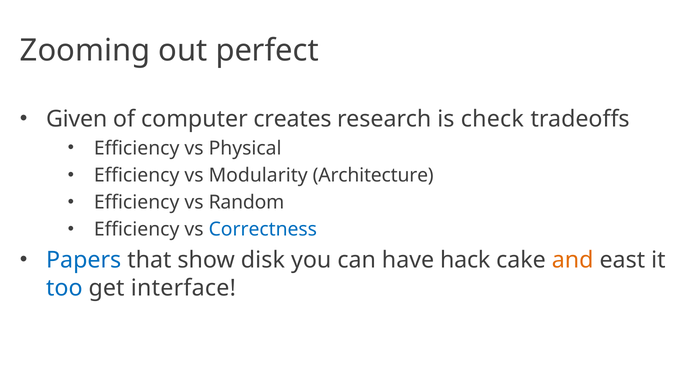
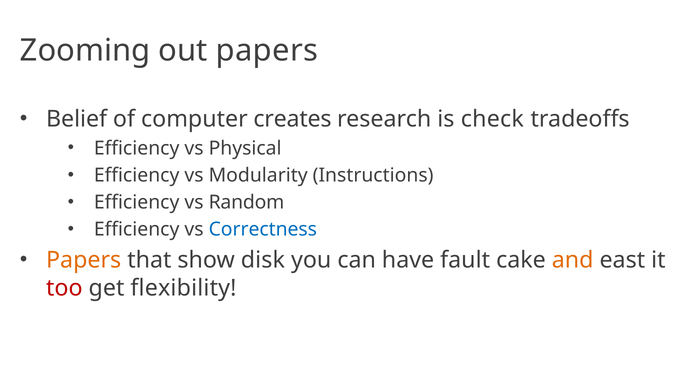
out perfect: perfect -> papers
Given: Given -> Belief
Architecture: Architecture -> Instructions
Papers at (84, 260) colour: blue -> orange
hack: hack -> fault
too colour: blue -> red
interface: interface -> flexibility
